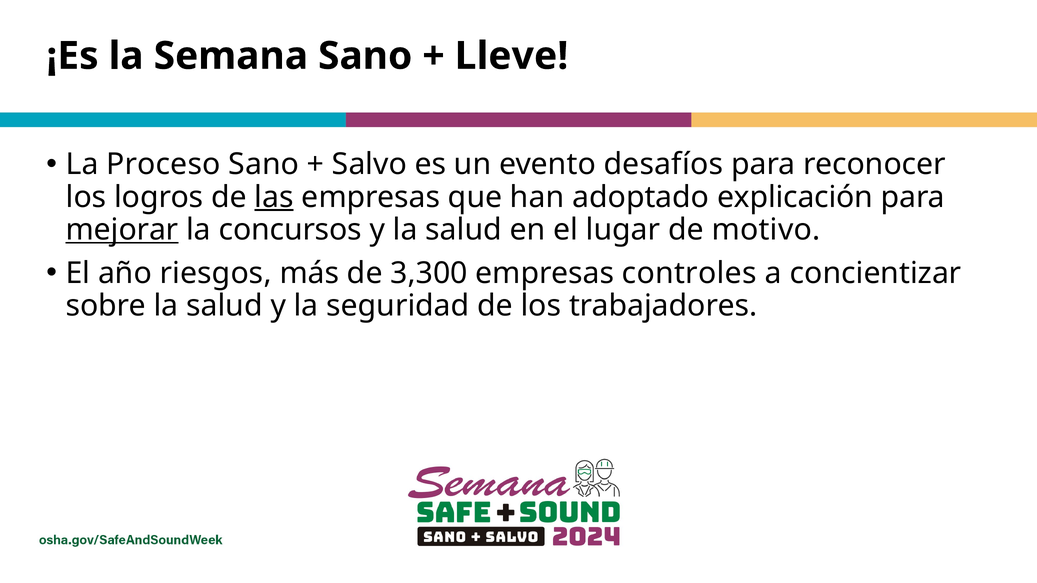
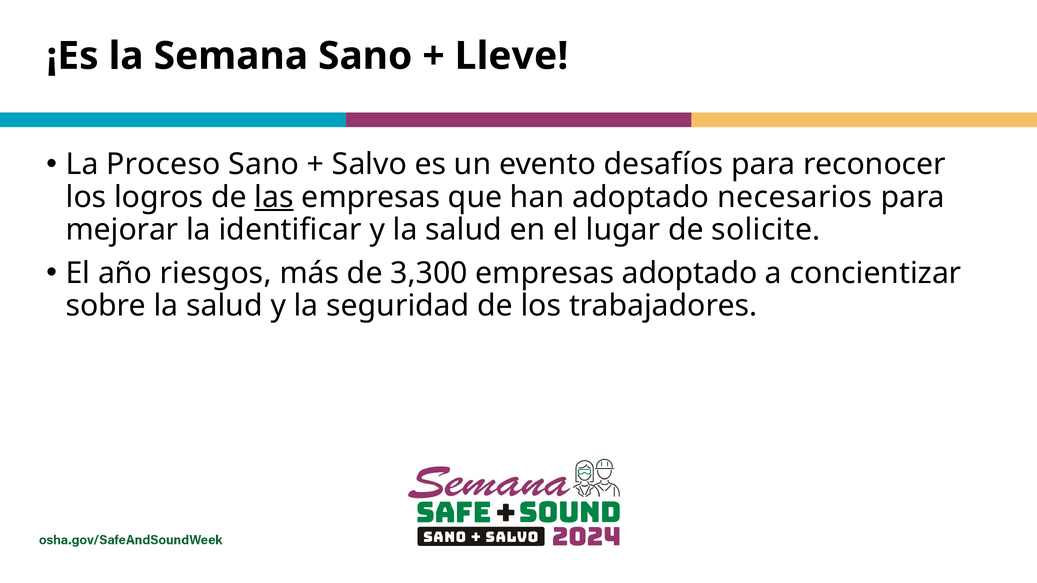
explicación: explicación -> necesarios
mejorar underline: present -> none
concursos: concursos -> identificar
motivo: motivo -> solicite
empresas controles: controles -> adoptado
